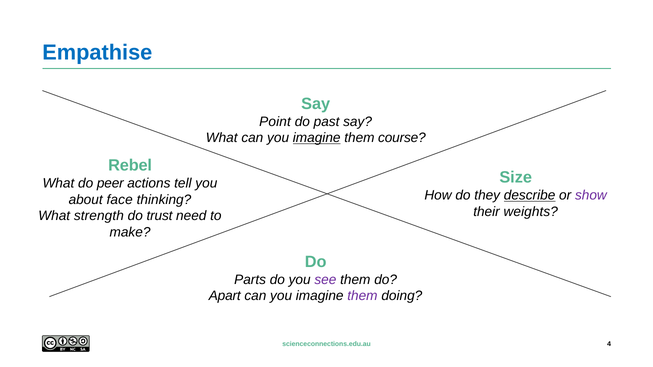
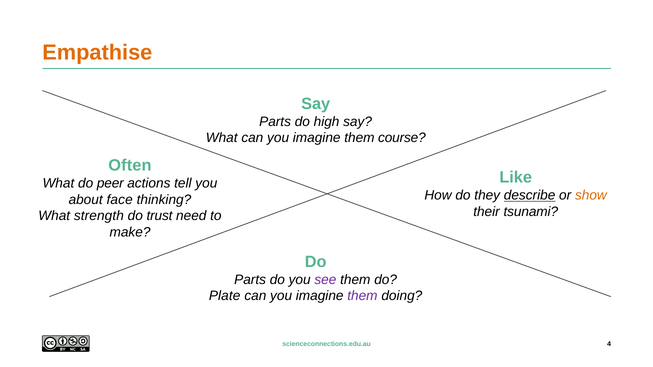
Empathise colour: blue -> orange
Point at (275, 122): Point -> Parts
past: past -> high
imagine at (317, 138) underline: present -> none
Rebel: Rebel -> Often
Size: Size -> Like
show colour: purple -> orange
weights: weights -> tsunami
Apart: Apart -> Plate
